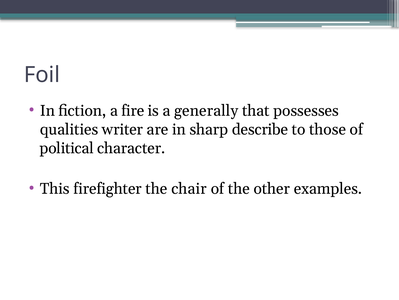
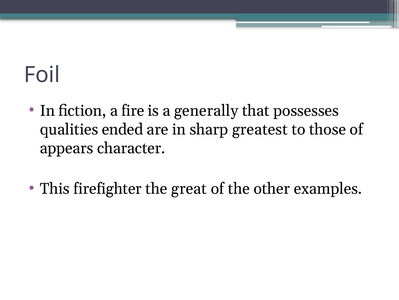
writer: writer -> ended
describe: describe -> greatest
political: political -> appears
chair: chair -> great
